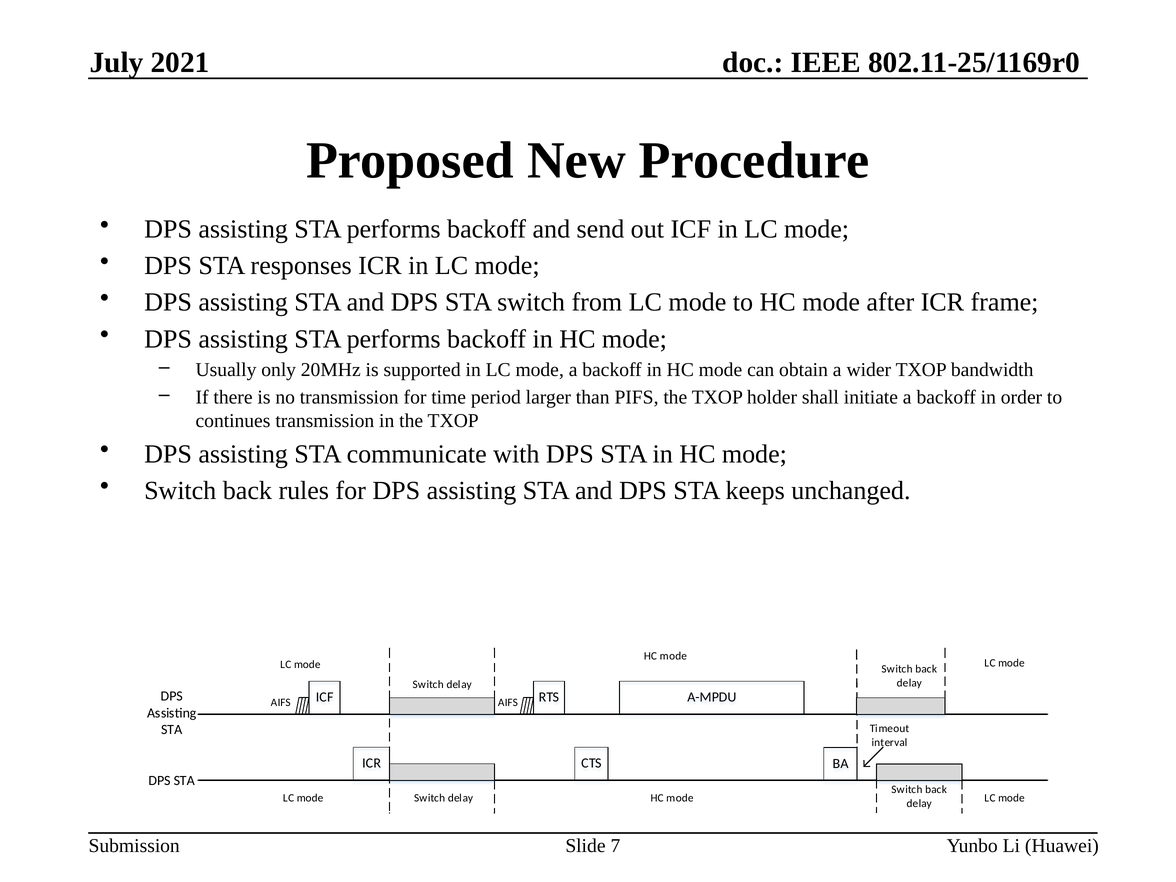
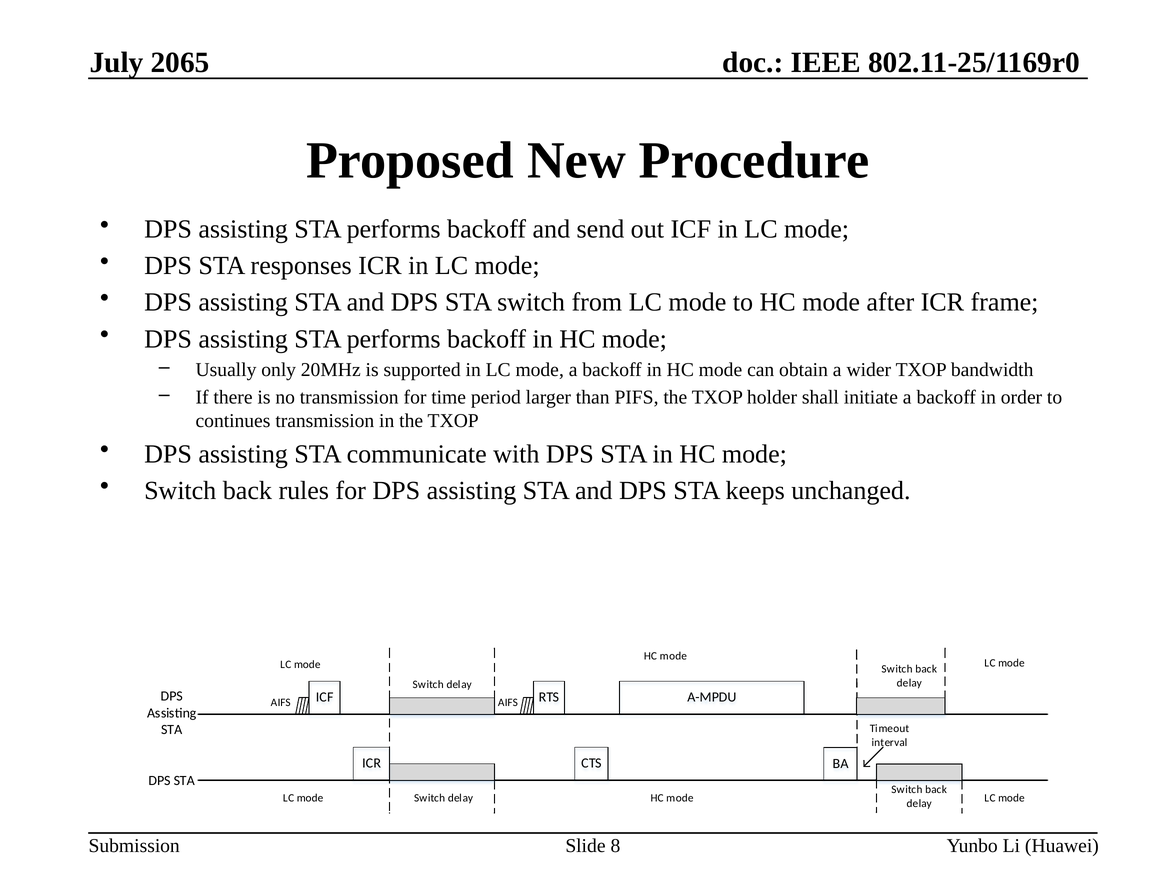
2021: 2021 -> 2065
7: 7 -> 8
